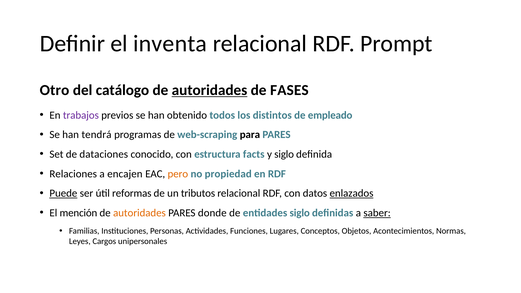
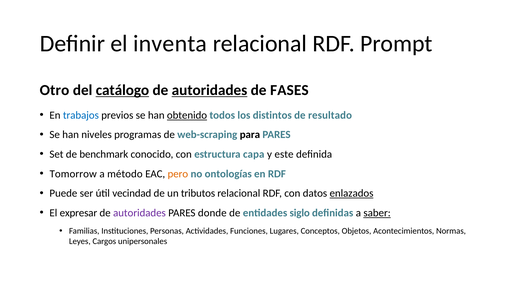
catálogo underline: none -> present
trabajos colour: purple -> blue
obtenido underline: none -> present
empleado: empleado -> resultado
tendrá: tendrá -> niveles
dataciones: dataciones -> benchmark
facts: facts -> capa
y siglo: siglo -> este
Relaciones: Relaciones -> Tomorrow
encajen: encajen -> método
propiedad: propiedad -> ontologías
Puede underline: present -> none
reformas: reformas -> vecindad
mención: mención -> expresar
autoridades at (139, 213) colour: orange -> purple
